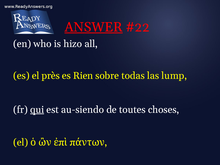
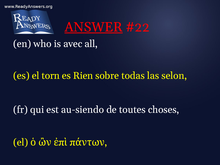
hizo: hizo -> avec
près: près -> torn
lump: lump -> selon
qui underline: present -> none
